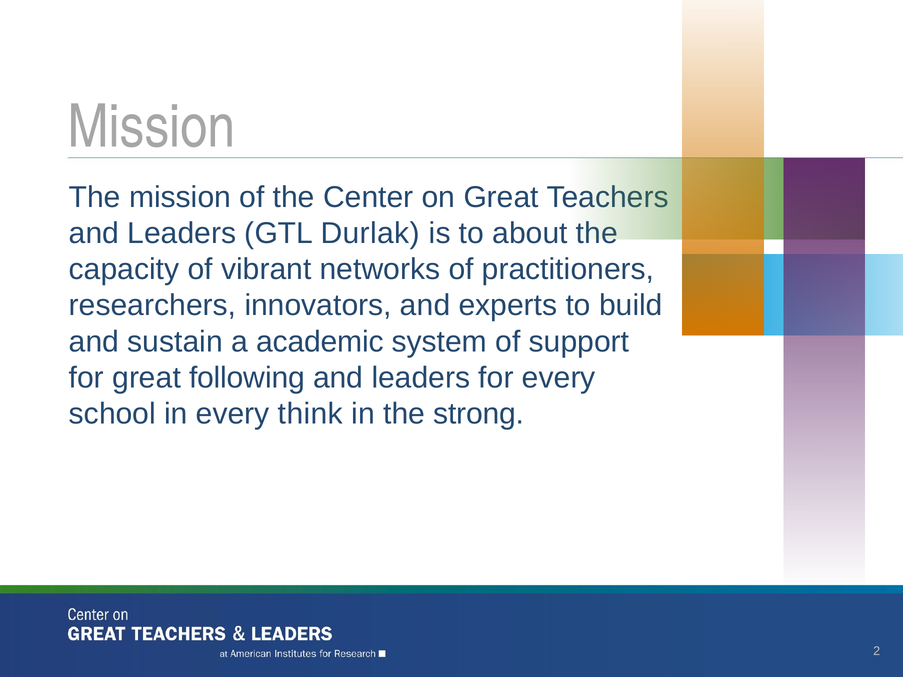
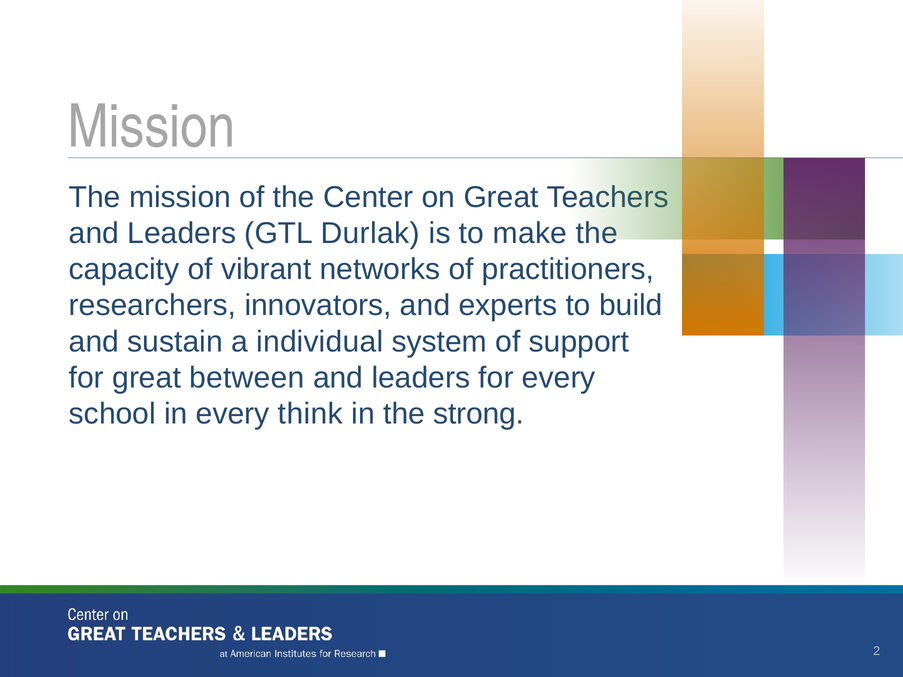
about: about -> make
academic: academic -> individual
following: following -> between
